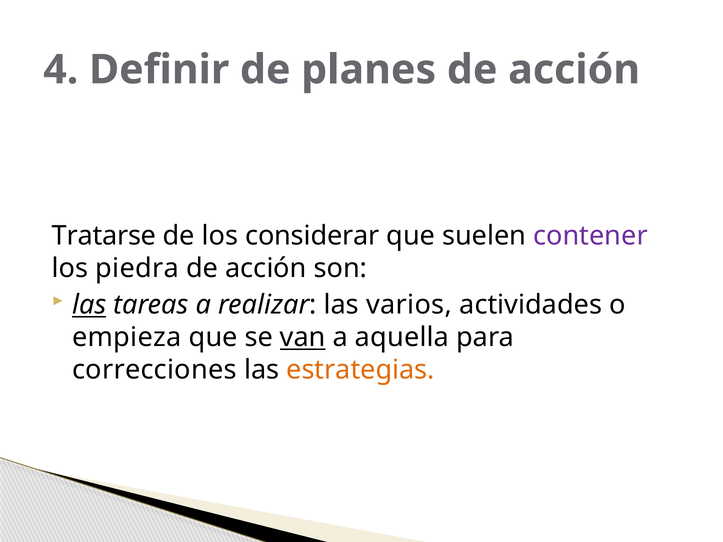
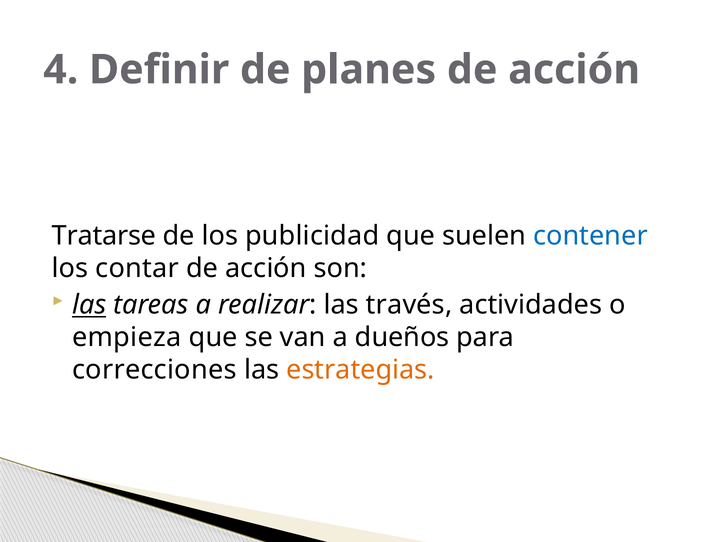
considerar: considerar -> publicidad
contener colour: purple -> blue
piedra: piedra -> contar
varios: varios -> través
van underline: present -> none
aquella: aquella -> dueños
